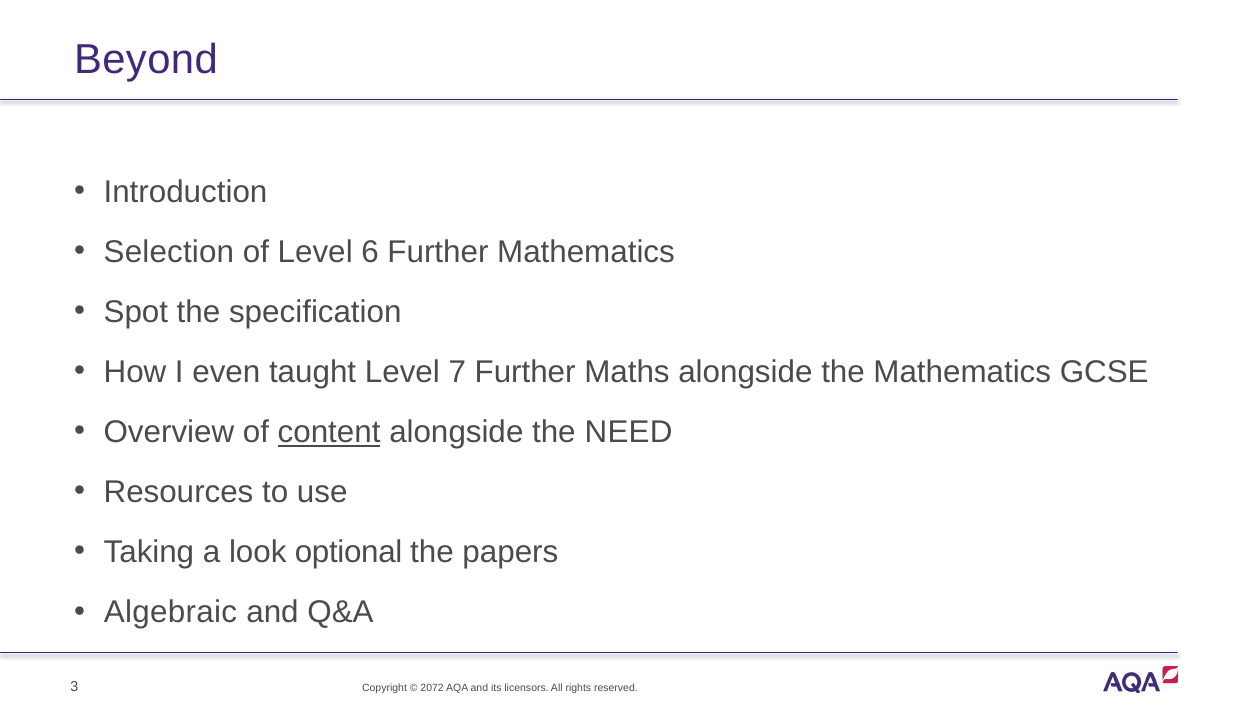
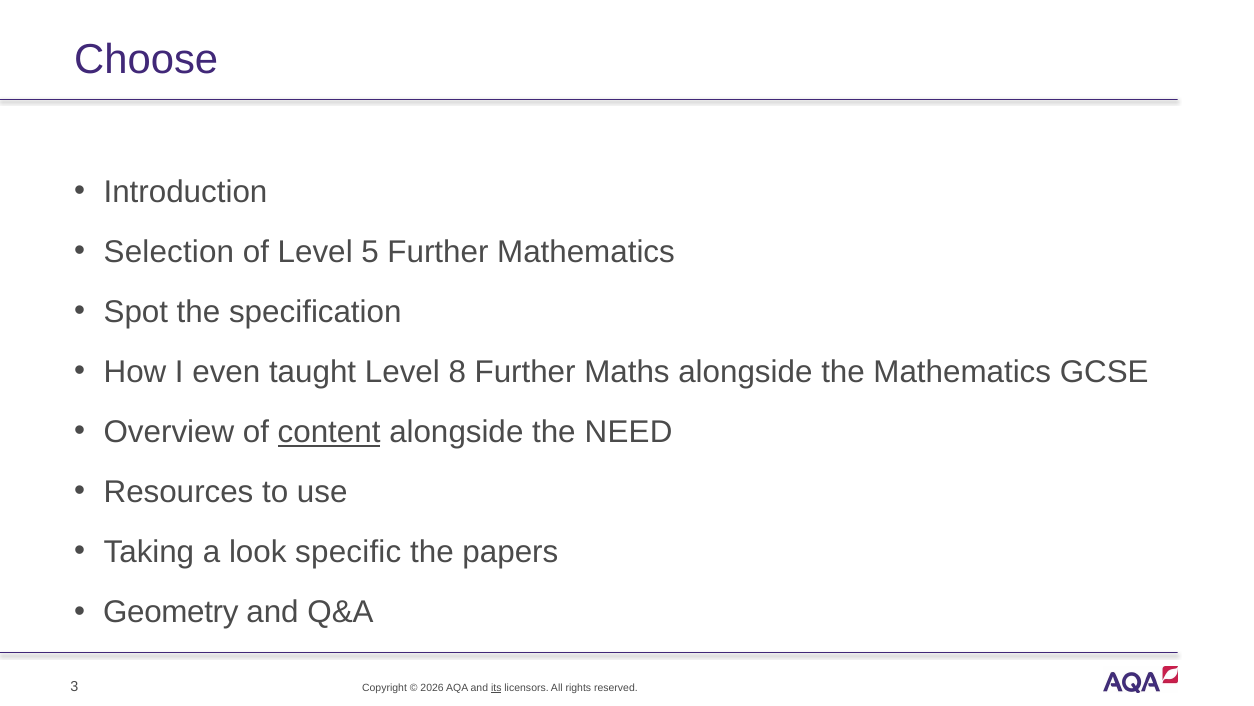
Beyond: Beyond -> Choose
6: 6 -> 5
7: 7 -> 8
optional: optional -> specific
Algebraic: Algebraic -> Geometry
2072: 2072 -> 2026
its underline: none -> present
